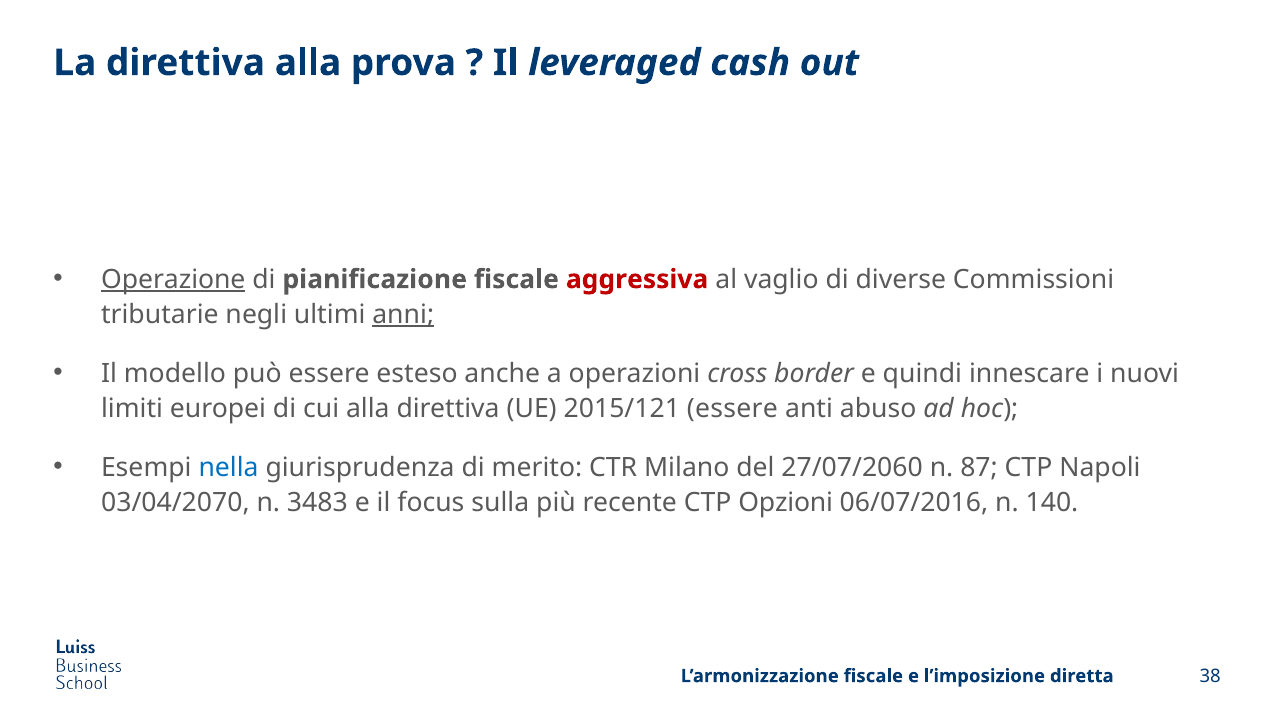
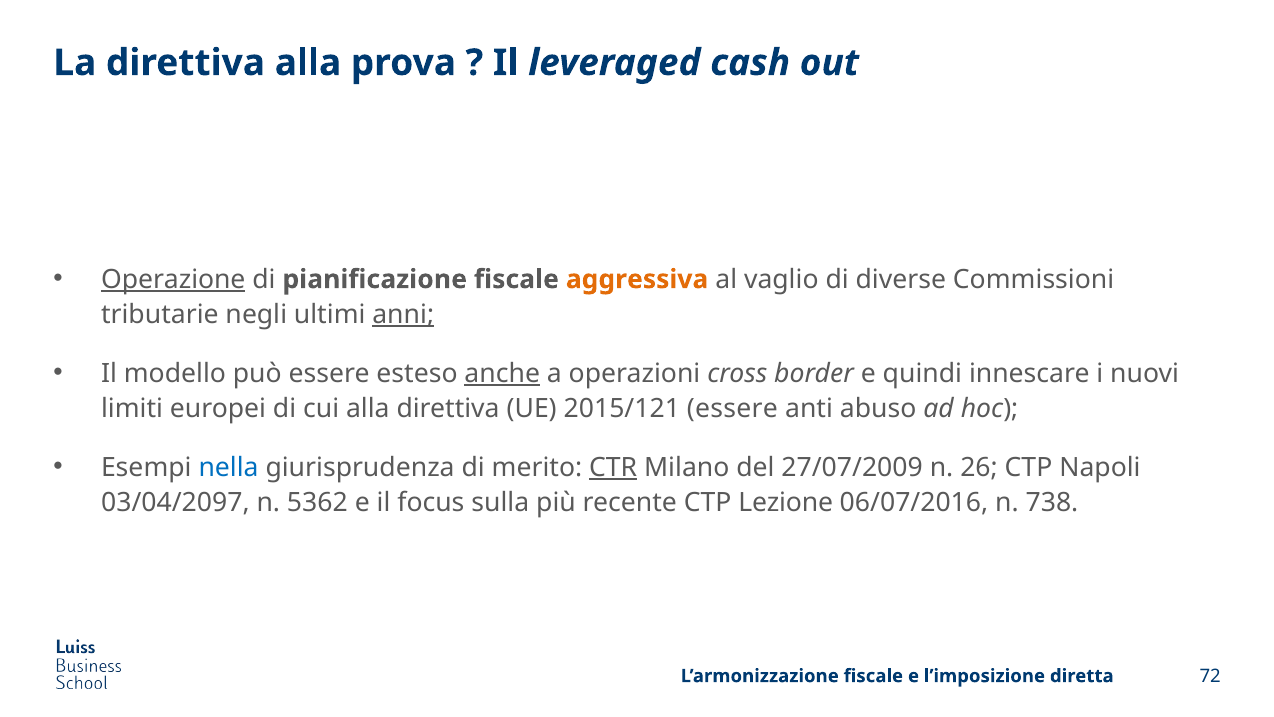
aggressiva colour: red -> orange
anche underline: none -> present
CTR underline: none -> present
27/07/2060: 27/07/2060 -> 27/07/2009
87: 87 -> 26
03/04/2070: 03/04/2070 -> 03/04/2097
3483: 3483 -> 5362
Opzioni: Opzioni -> Lezione
140: 140 -> 738
38: 38 -> 72
